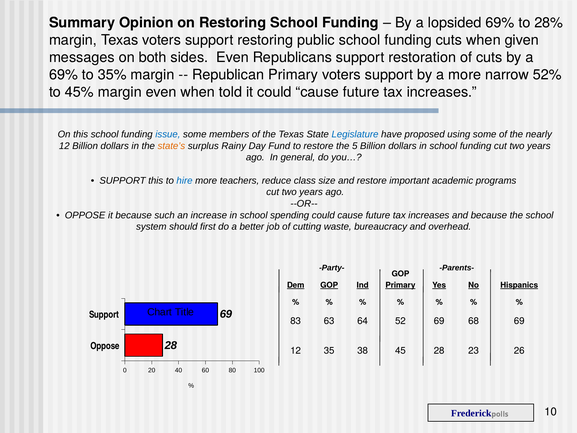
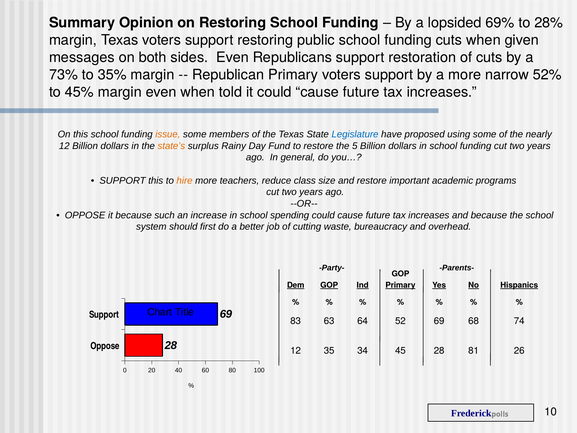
69% at (63, 75): 69% -> 73%
issue colour: blue -> orange
hire colour: blue -> orange
68 69: 69 -> 74
38: 38 -> 34
23: 23 -> 81
